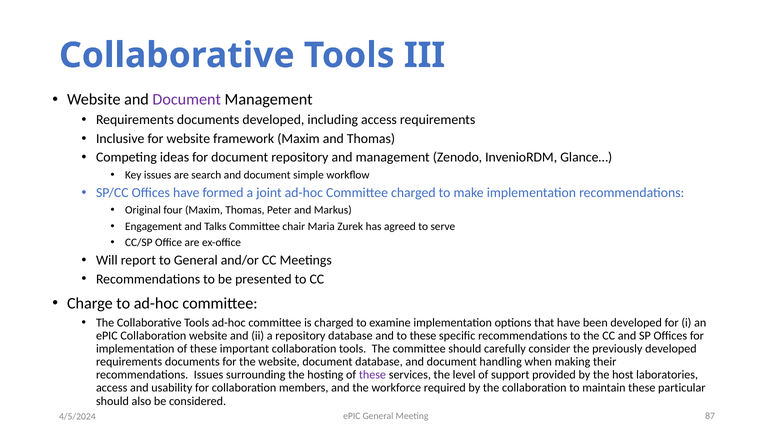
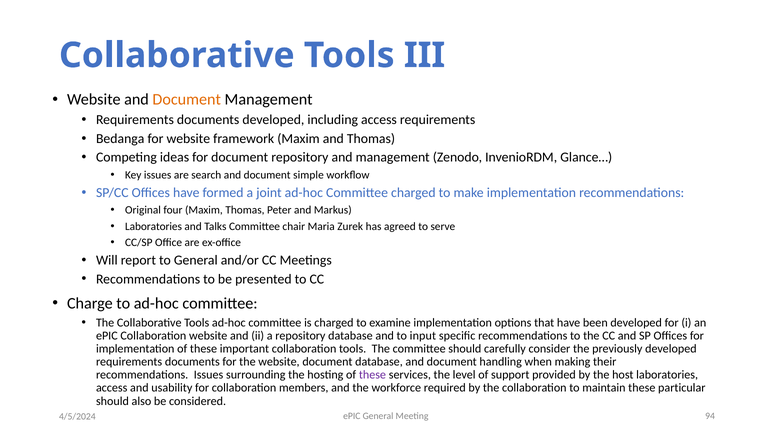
Document at (187, 99) colour: purple -> orange
Inclusive: Inclusive -> Bedanga
Engagement at (153, 226): Engagement -> Laboratories
to these: these -> input
87: 87 -> 94
